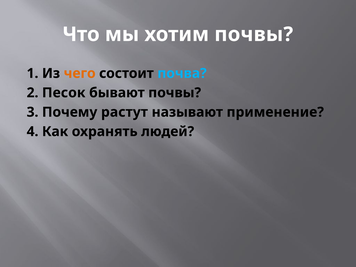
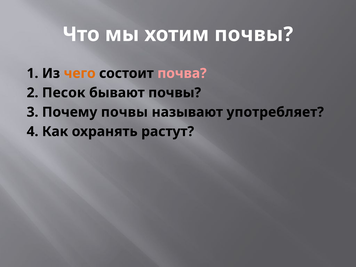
почва colour: light blue -> pink
Почему растут: растут -> почвы
применение: применение -> употребляет
людей: людей -> растут
